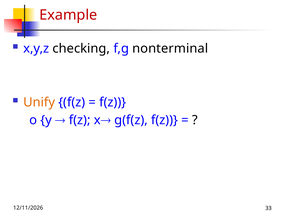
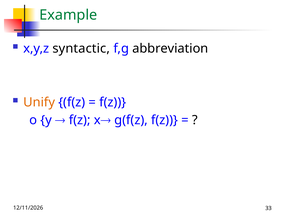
Example colour: red -> green
checking: checking -> syntactic
nonterminal: nonterminal -> abbreviation
